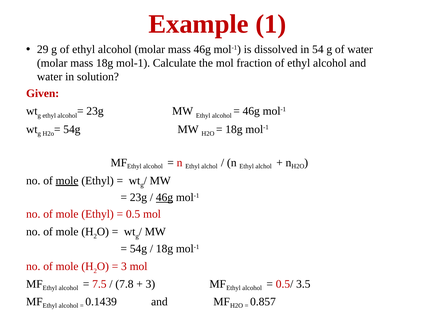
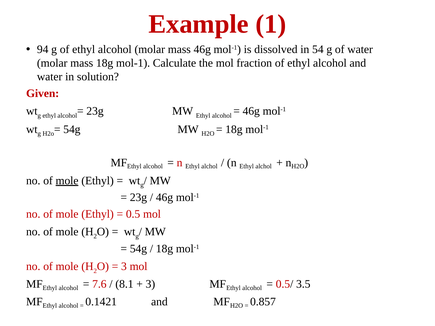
29: 29 -> 94
46g at (165, 198) underline: present -> none
7.5: 7.5 -> 7.6
7.8: 7.8 -> 8.1
0.1439: 0.1439 -> 0.1421
